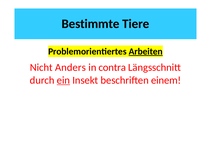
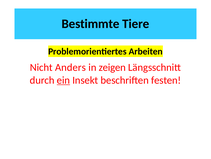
Arbeiten underline: present -> none
contra: contra -> zeigen
einem: einem -> festen
